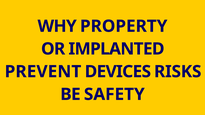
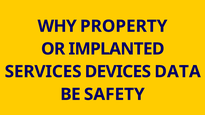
PREVENT: PREVENT -> SERVICES
RISKS: RISKS -> DATA
